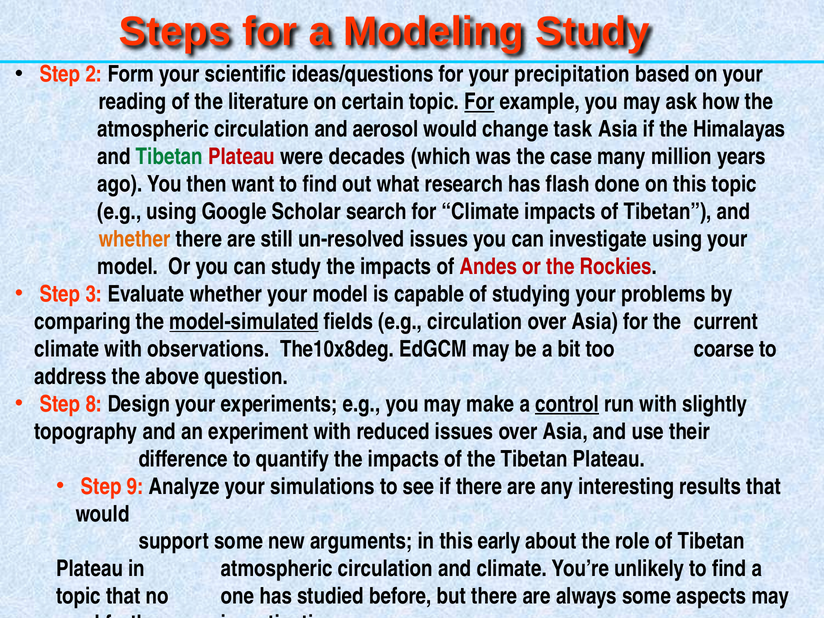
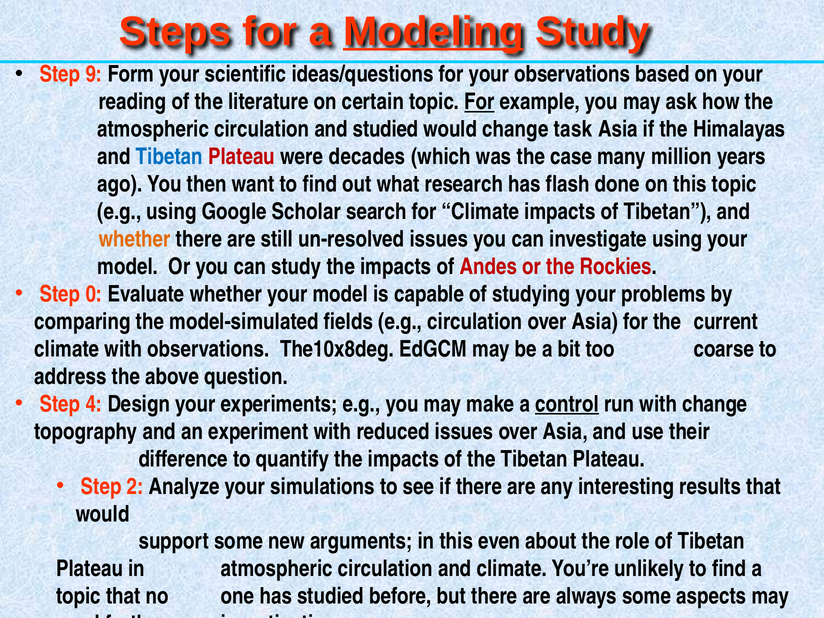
Modeling underline: none -> present
2: 2 -> 9
your precipitation: precipitation -> observations
and aerosol: aerosol -> studied
Tibetan at (169, 157) colour: green -> blue
3: 3 -> 0
model-simulated underline: present -> none
8: 8 -> 4
with slightly: slightly -> change
9: 9 -> 2
early: early -> even
